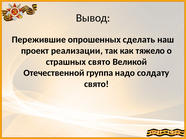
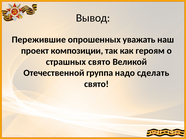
сделать: сделать -> уважать
реализации: реализации -> композиции
тяжело: тяжело -> героям
солдату: солдату -> сделать
